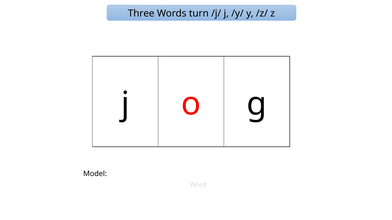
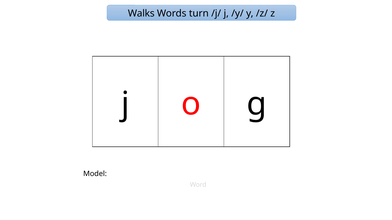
Three: Three -> Walks
